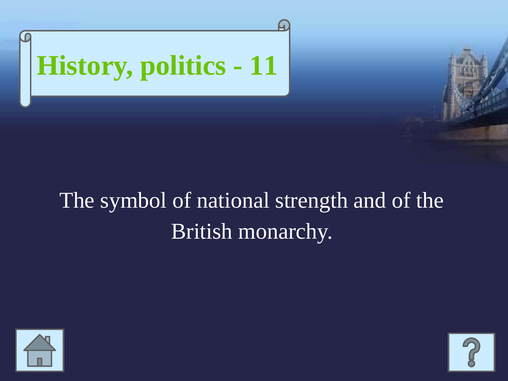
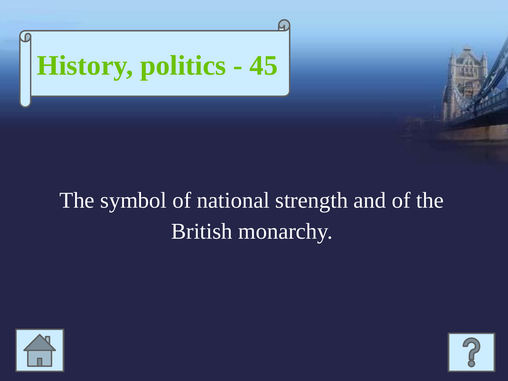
11: 11 -> 45
